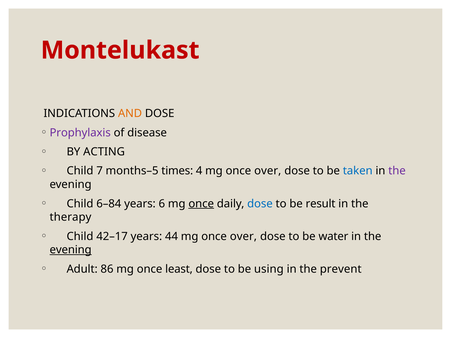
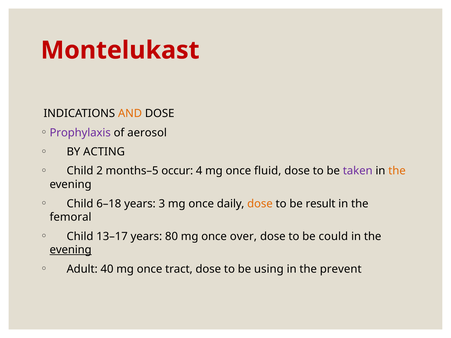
disease: disease -> aerosol
7: 7 -> 2
times: times -> occur
4 mg once over: over -> fluid
taken colour: blue -> purple
the at (397, 171) colour: purple -> orange
6–84: 6–84 -> 6–18
6: 6 -> 3
once at (201, 204) underline: present -> none
dose at (260, 204) colour: blue -> orange
therapy: therapy -> femoral
42–17: 42–17 -> 13–17
44: 44 -> 80
water: water -> could
86: 86 -> 40
least: least -> tract
